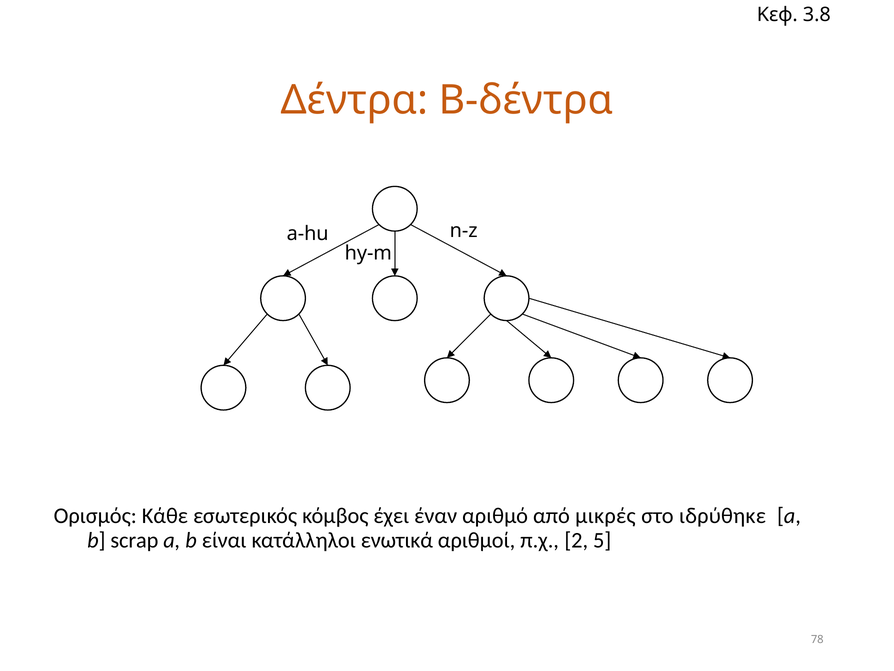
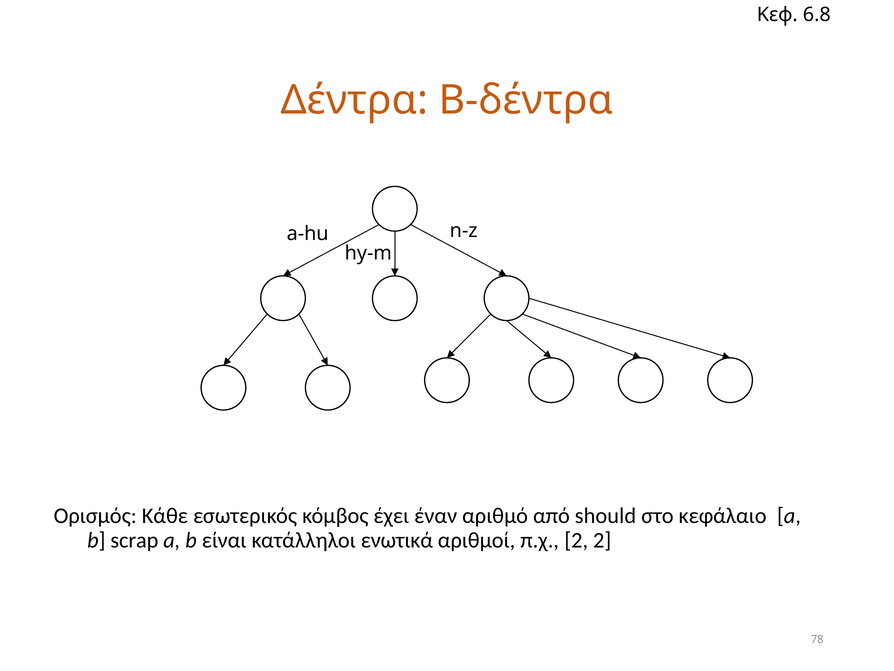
3.8: 3.8 -> 6.8
μικρές: μικρές -> should
ιδρύθηκε: ιδρύθηκε -> κεφάλαιο
2 5: 5 -> 2
